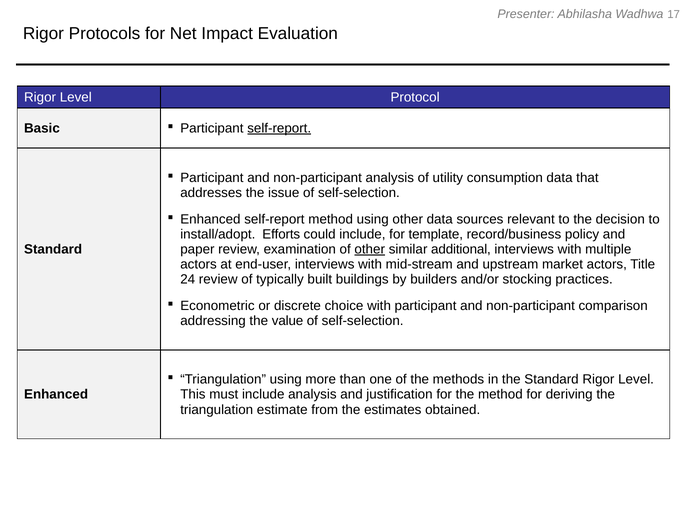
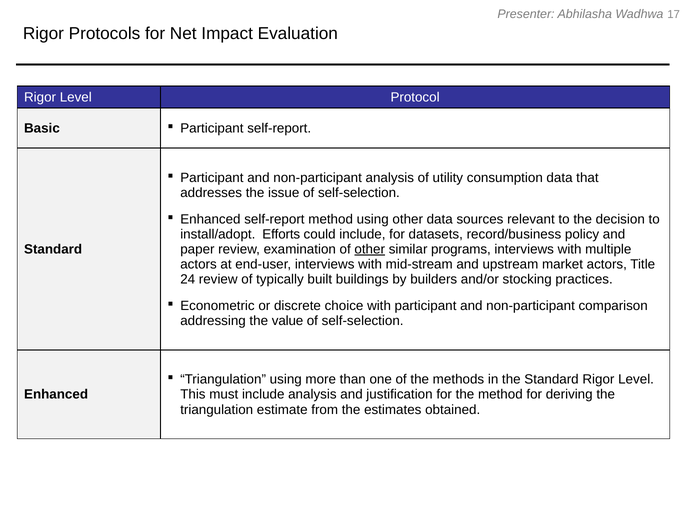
self-report at (279, 128) underline: present -> none
template: template -> datasets
additional: additional -> programs
